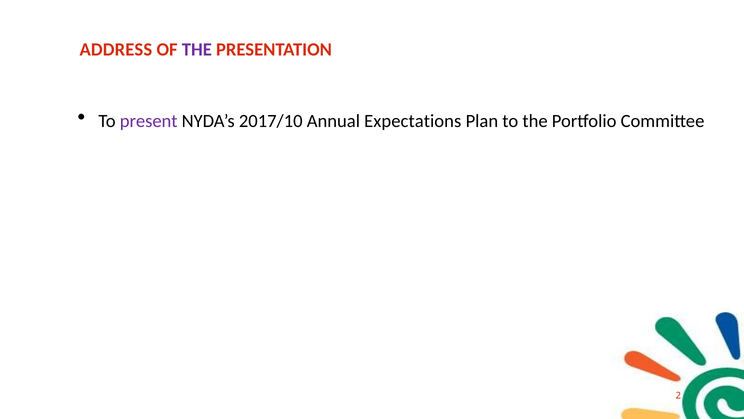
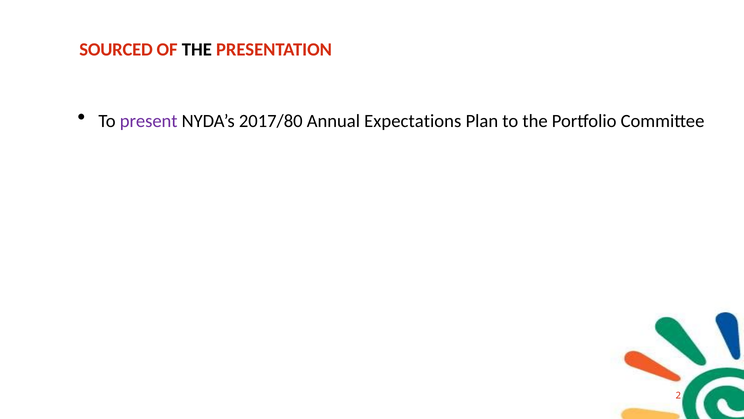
ADDRESS: ADDRESS -> SOURCED
THE at (197, 49) colour: purple -> black
2017/10: 2017/10 -> 2017/80
